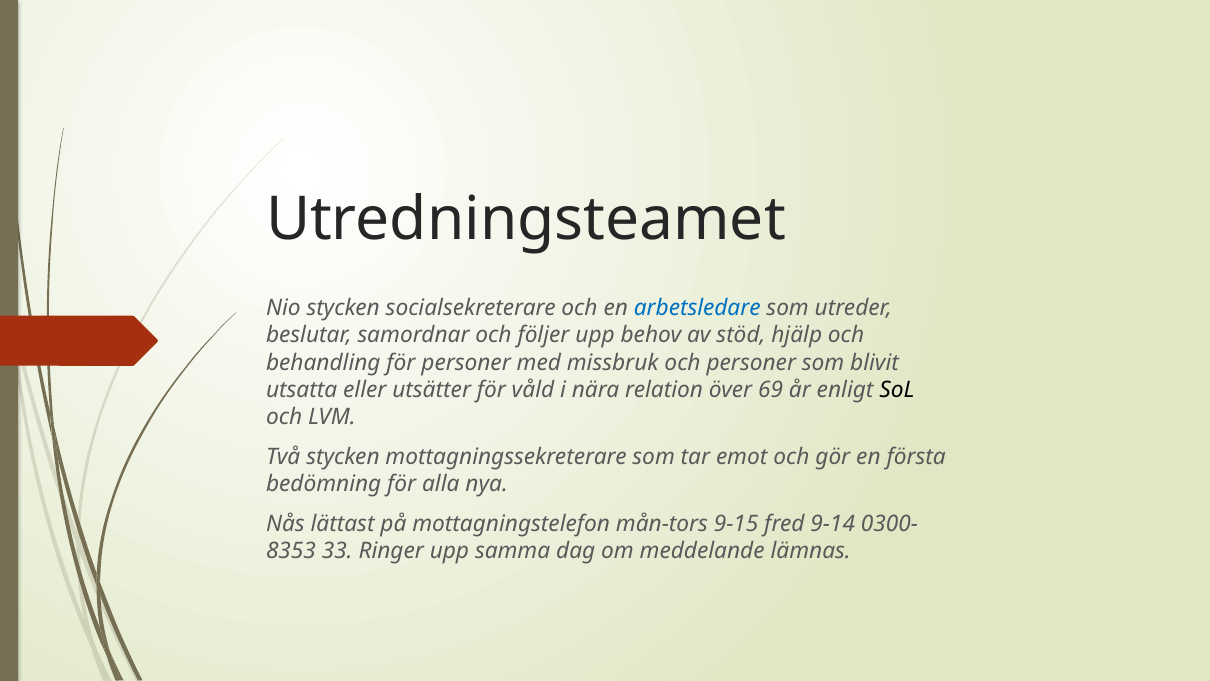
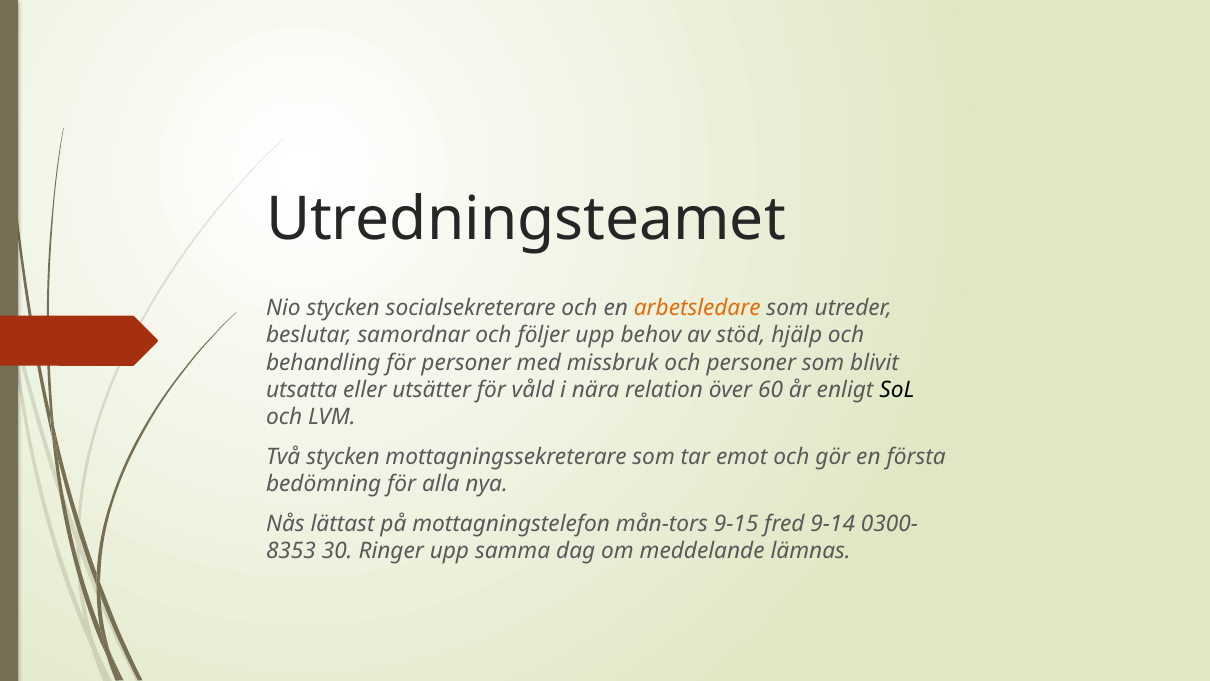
arbetsledare colour: blue -> orange
69: 69 -> 60
33: 33 -> 30
